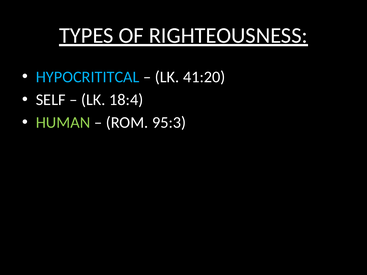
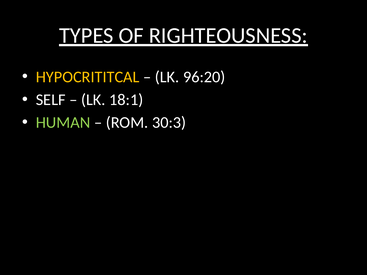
HYPOCRITITCAL colour: light blue -> yellow
41:20: 41:20 -> 96:20
18:4: 18:4 -> 18:1
95:3: 95:3 -> 30:3
